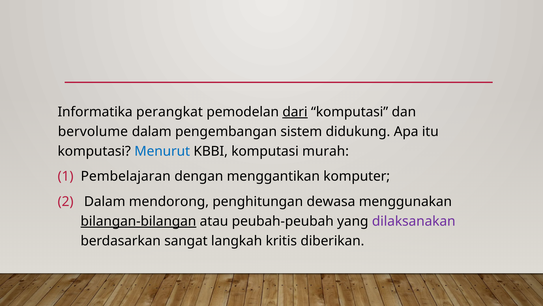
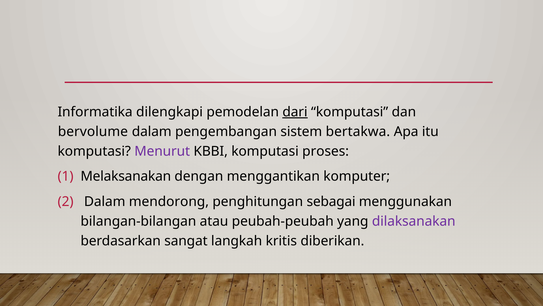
perangkat: perangkat -> dilengkapi
didukung: didukung -> bertakwa
Menurut colour: blue -> purple
murah: murah -> proses
Pembelajaran: Pembelajaran -> Melaksanakan
dewasa: dewasa -> sebagai
bilangan-bilangan underline: present -> none
